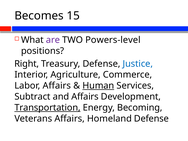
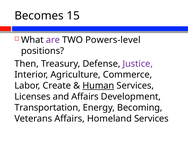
Right: Right -> Then
Justice colour: blue -> purple
Labor Affairs: Affairs -> Create
Subtract: Subtract -> Licenses
Transportation underline: present -> none
Homeland Defense: Defense -> Services
